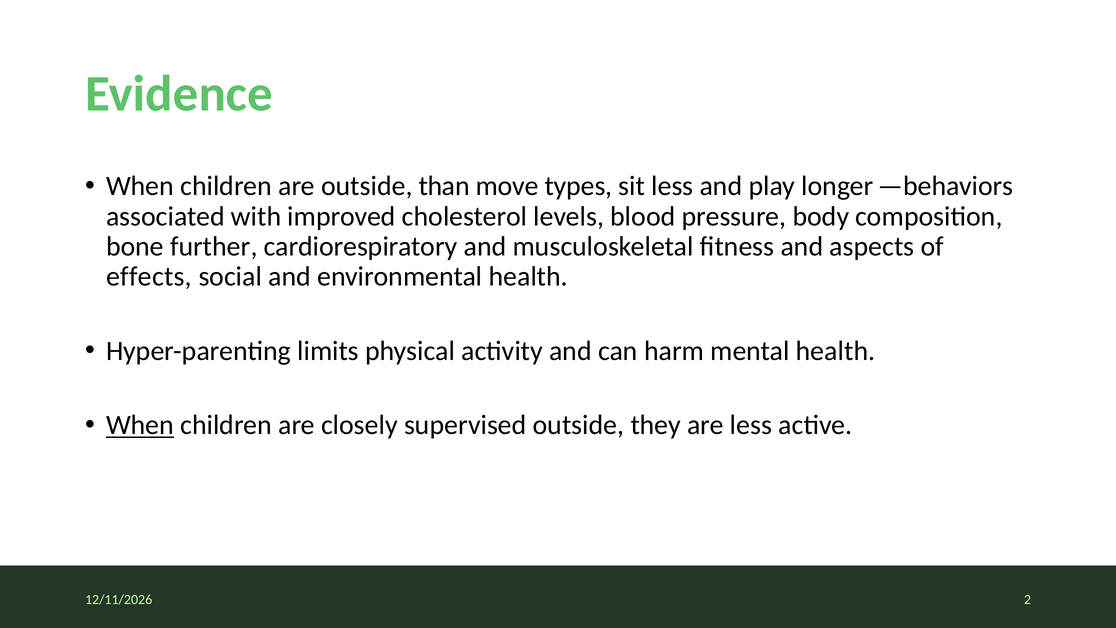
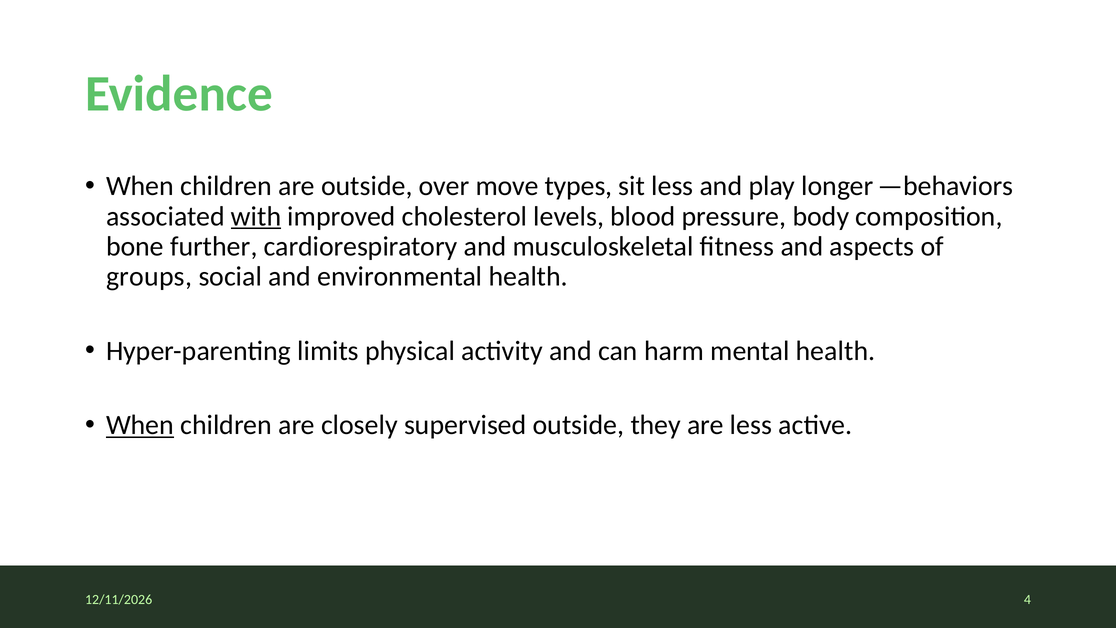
than: than -> over
with underline: none -> present
effects: effects -> groups
2: 2 -> 4
